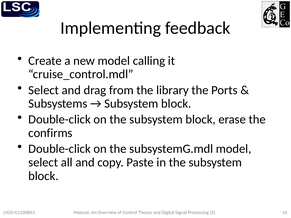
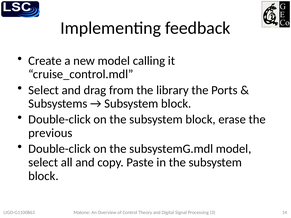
confirms: confirms -> previous
